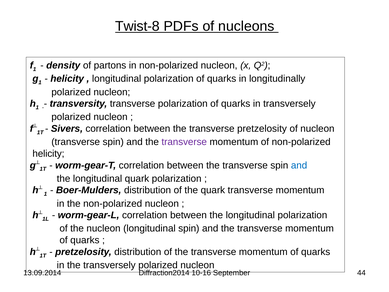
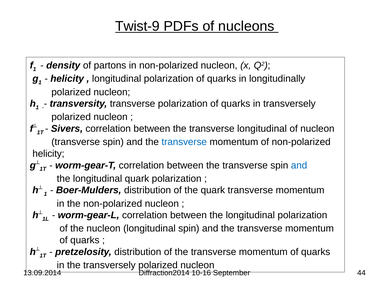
Twist-8: Twist-8 -> Twist-9
transverse pretzelosity: pretzelosity -> longitudinal
transverse at (184, 142) colour: purple -> blue
